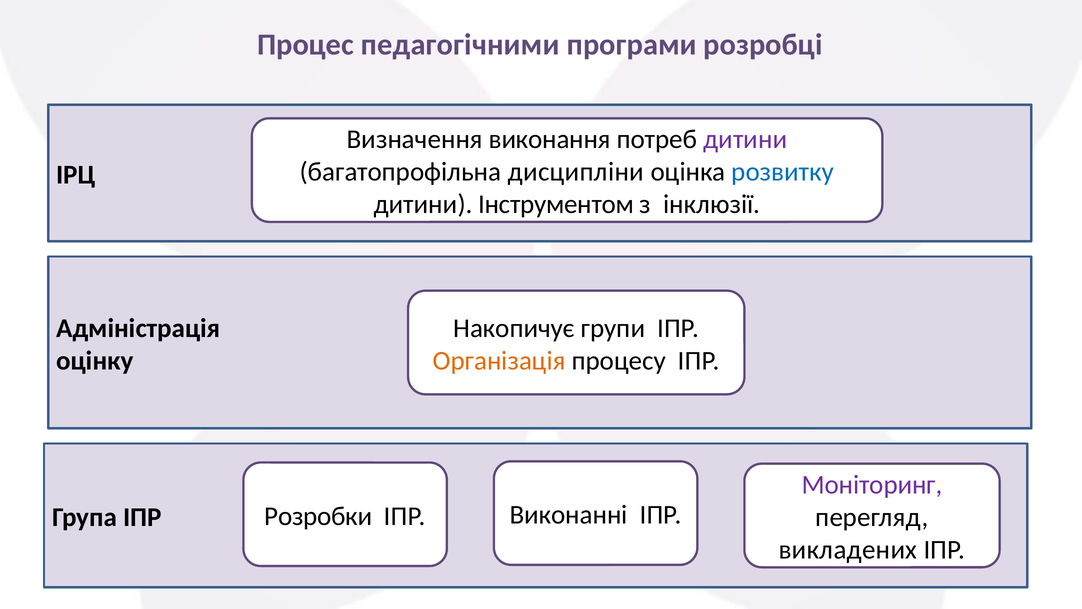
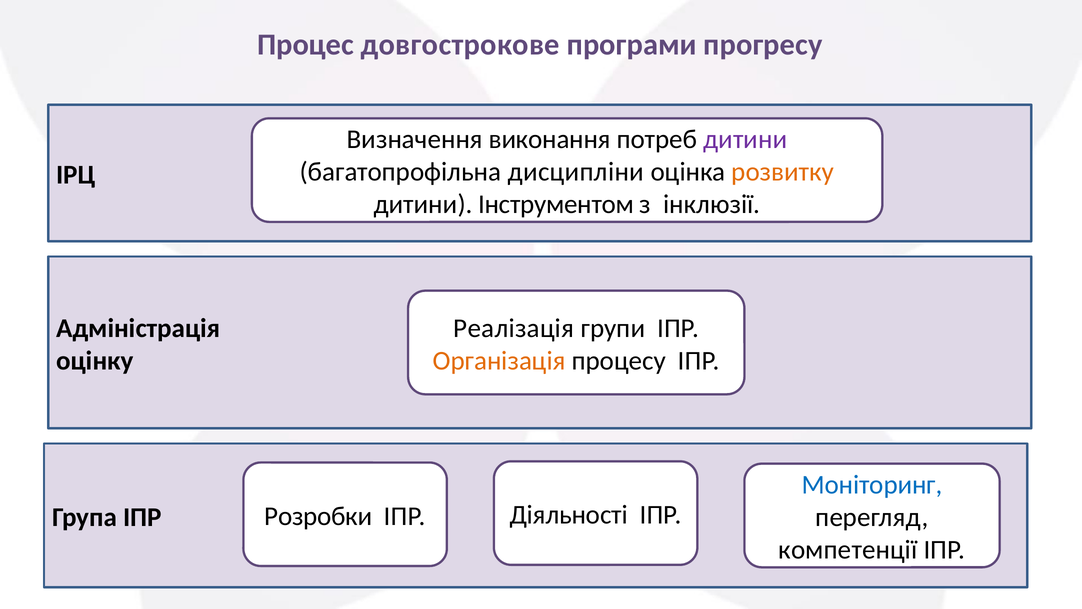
педагогічними: педагогічними -> довгострокове
розробці: розробці -> прогресу
розвитку colour: blue -> orange
Накопичує: Накопичує -> Реалізація
Моніторинг colour: purple -> blue
Виконанні: Виконанні -> Діяльності
викладених: викладених -> компетенції
